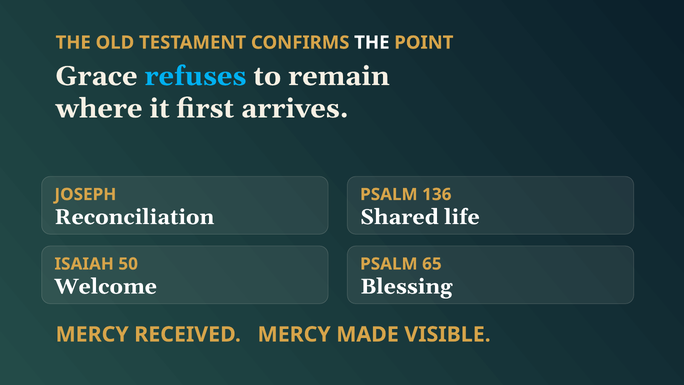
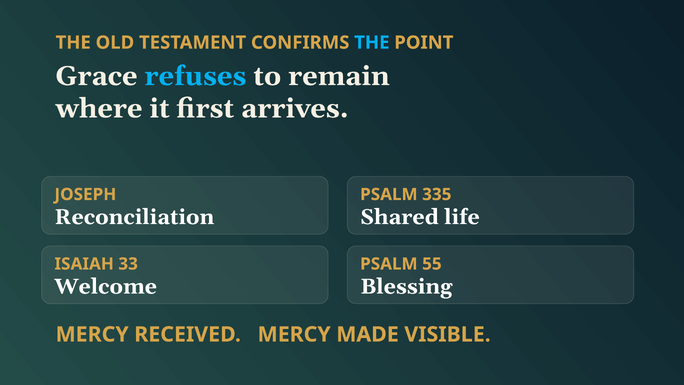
THE at (372, 43) colour: white -> light blue
136: 136 -> 335
50: 50 -> 33
65: 65 -> 55
